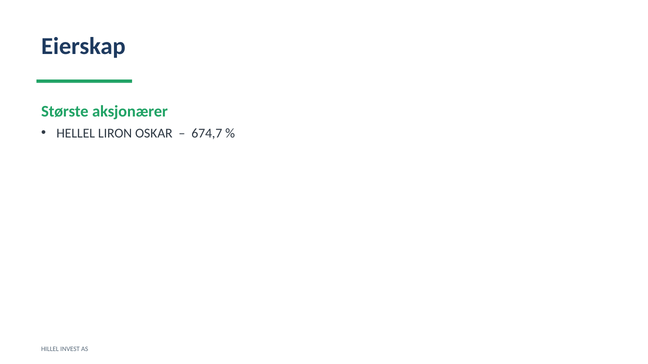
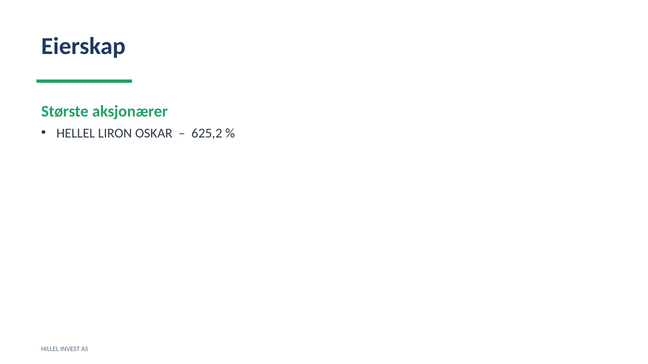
674,7: 674,7 -> 625,2
